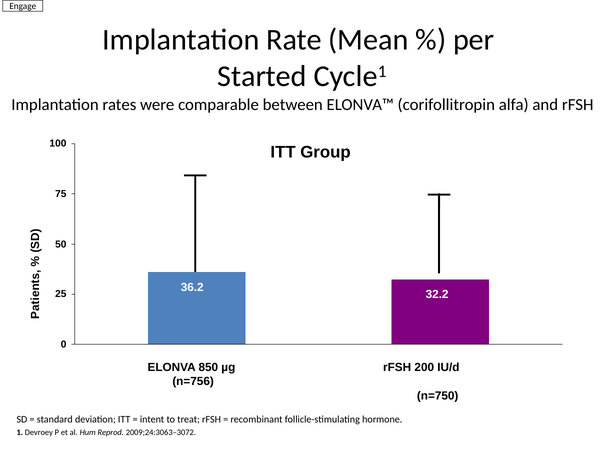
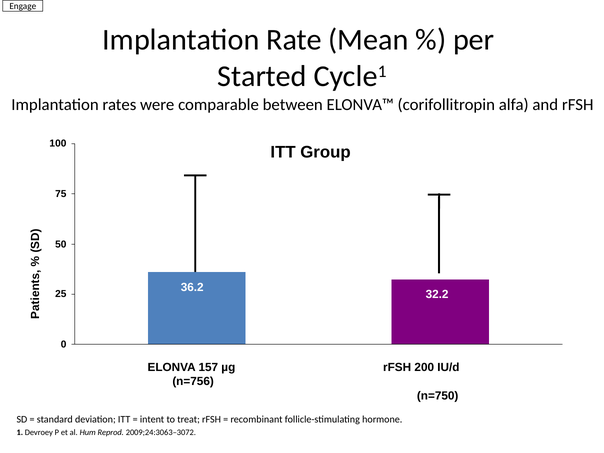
850: 850 -> 157
